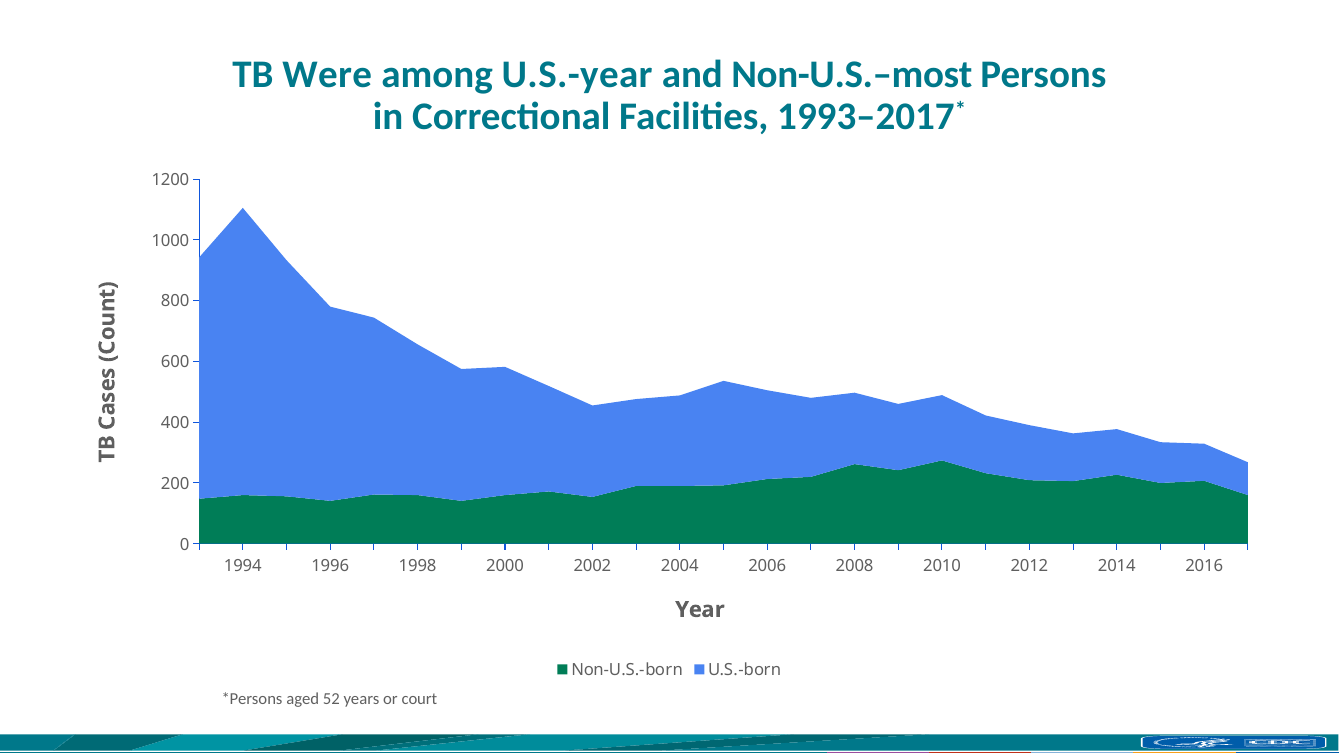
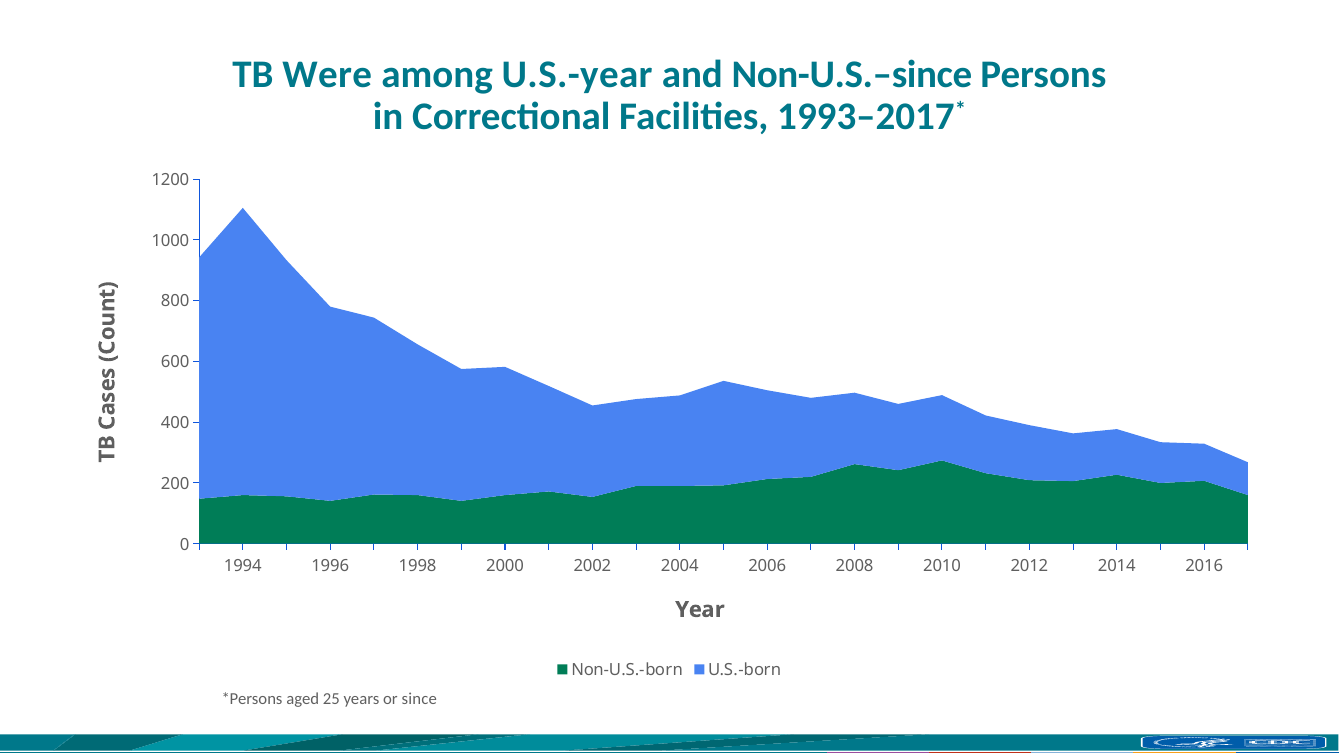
Non-U.S.–most: Non-U.S.–most -> Non-U.S.–since
52: 52 -> 25
court: court -> since
